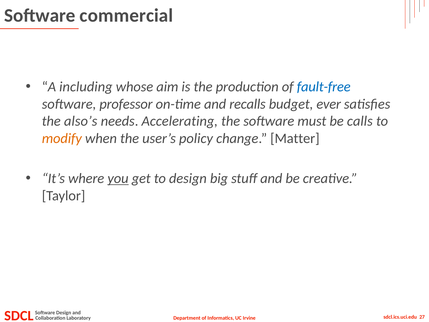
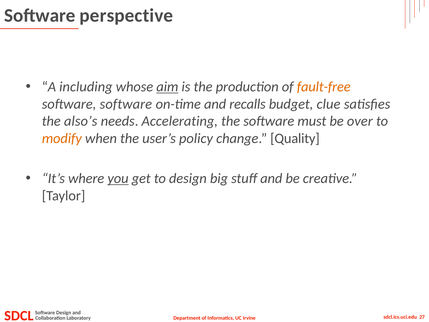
commercial: commercial -> perspective
aim underline: none -> present
fault-free colour: blue -> orange
software professor: professor -> software
ever: ever -> clue
calls: calls -> over
Matter: Matter -> Quality
